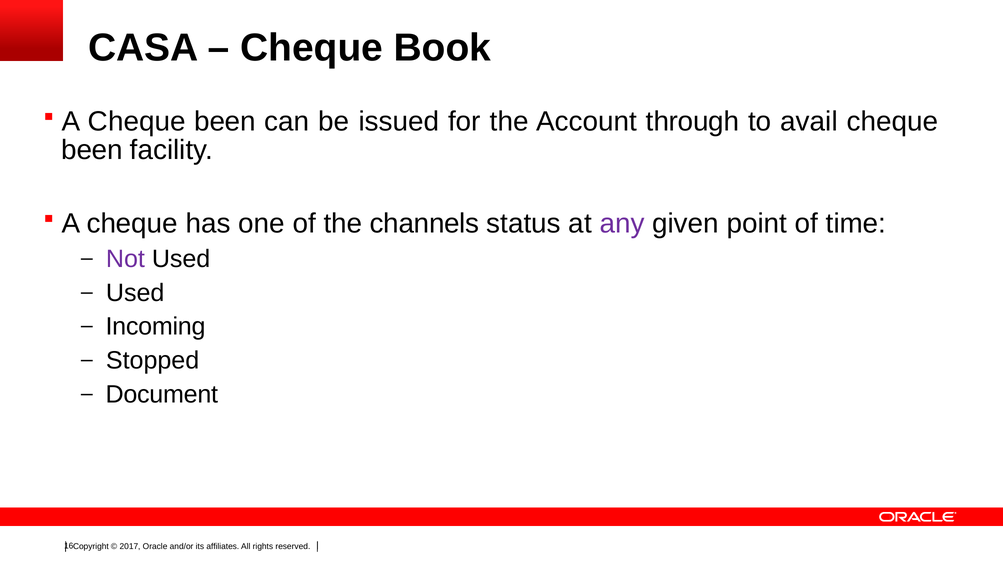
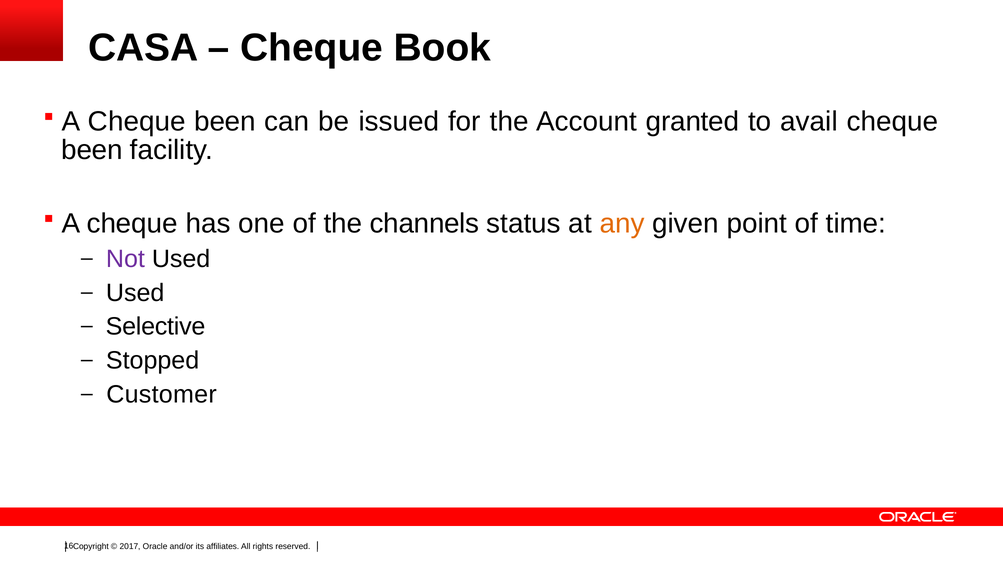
through: through -> granted
any colour: purple -> orange
Incoming: Incoming -> Selective
Document: Document -> Customer
